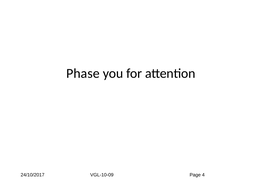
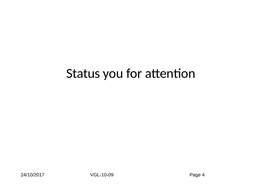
Phase: Phase -> Status
